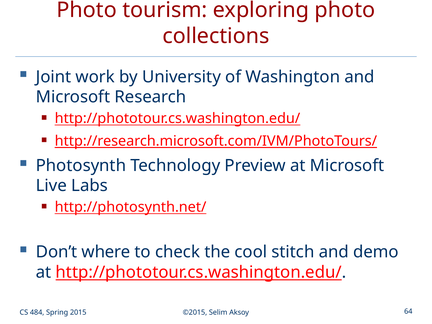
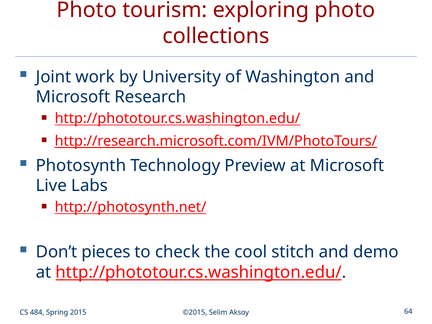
where: where -> pieces
